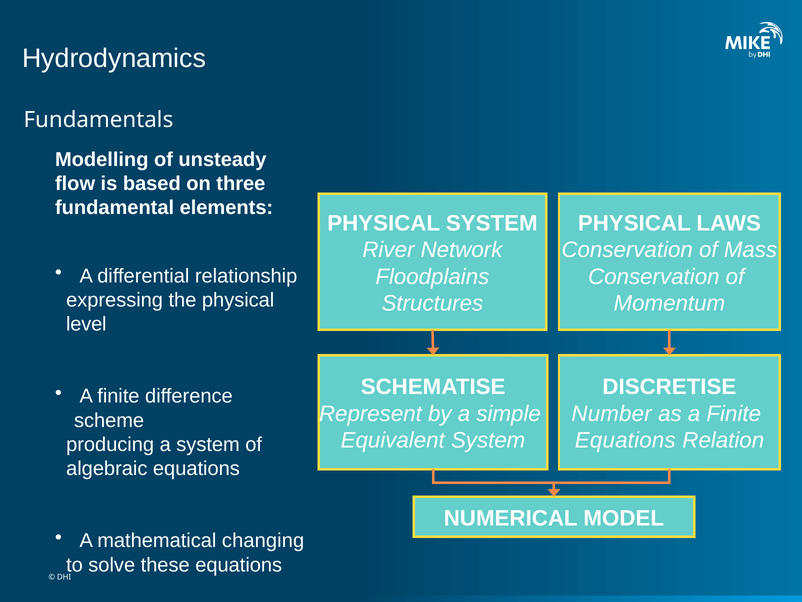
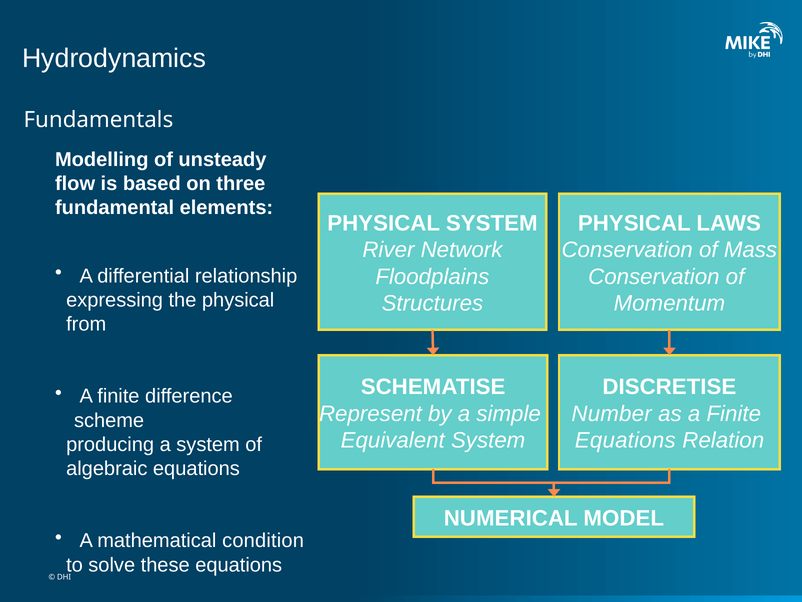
level: level -> from
changing: changing -> condition
